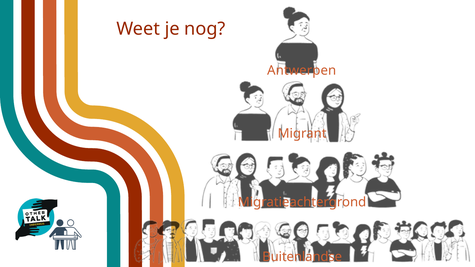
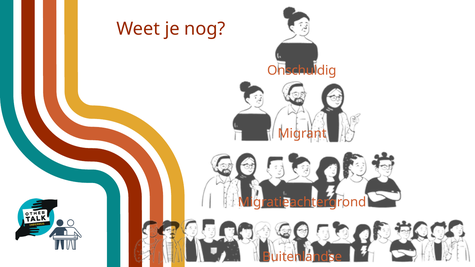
Antwerpen: Antwerpen -> Onschuldig
